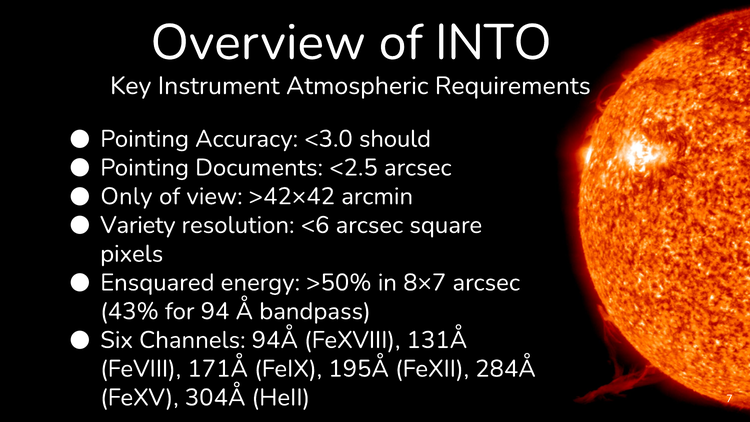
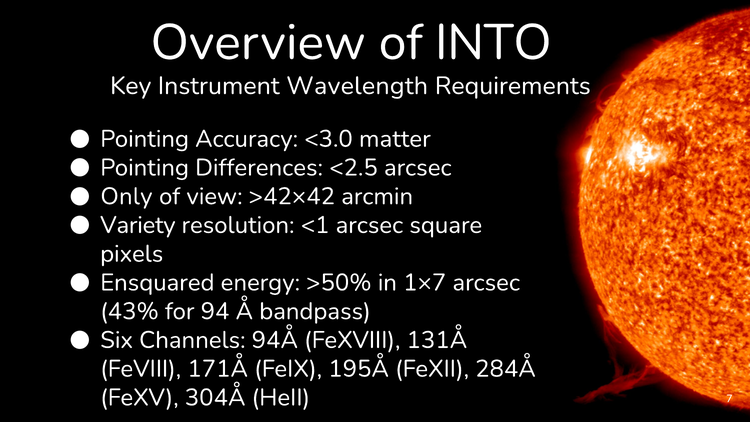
Atmospheric: Atmospheric -> Wavelength
should: should -> matter
Documents: Documents -> Differences
<6: <6 -> <1
8×7: 8×7 -> 1×7
